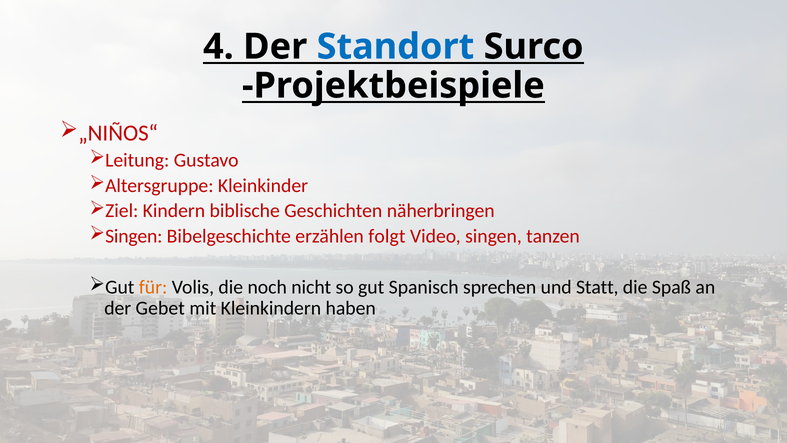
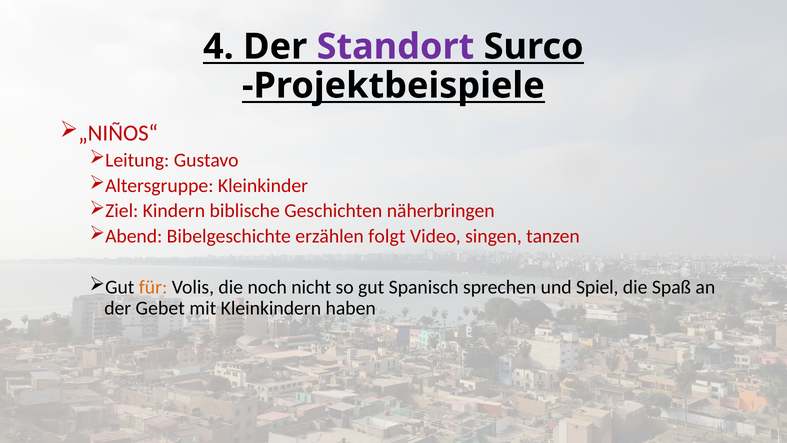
Standort colour: blue -> purple
Singen at (134, 236): Singen -> Abend
Statt: Statt -> Spiel
